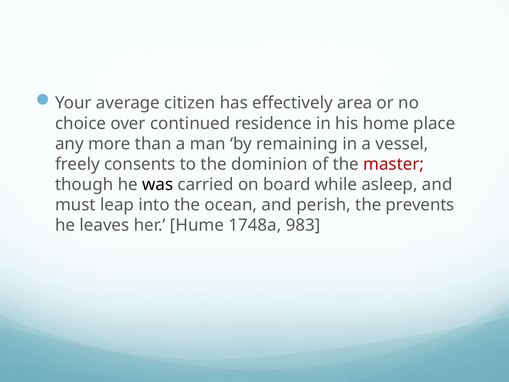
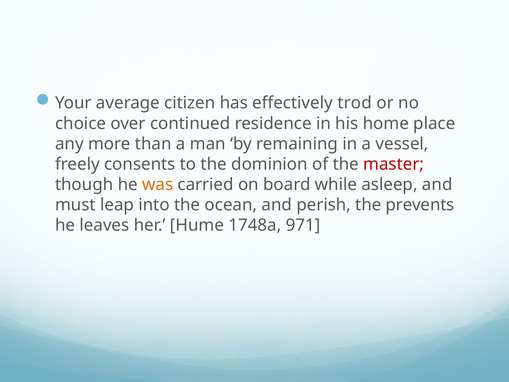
area: area -> trod
was colour: black -> orange
983: 983 -> 971
